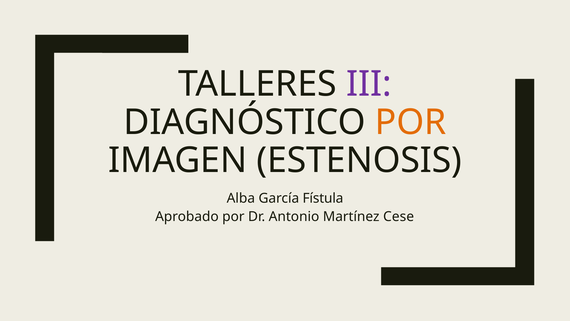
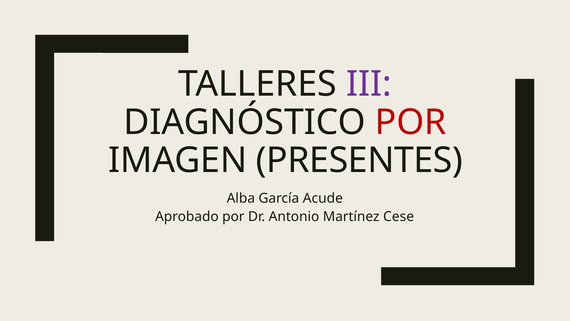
POR at (411, 122) colour: orange -> red
ESTENOSIS: ESTENOSIS -> PRESENTES
Fístula: Fístula -> Acude
